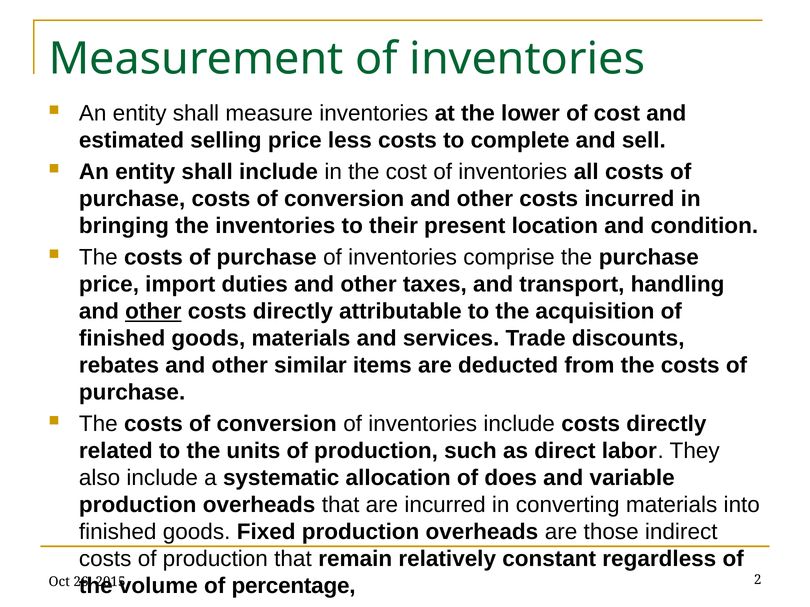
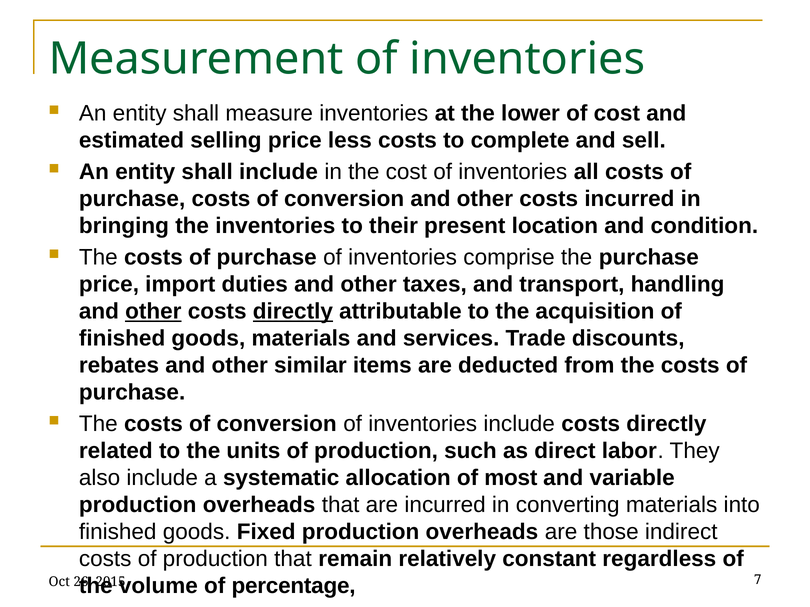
directly at (293, 312) underline: none -> present
does: does -> most
2: 2 -> 7
